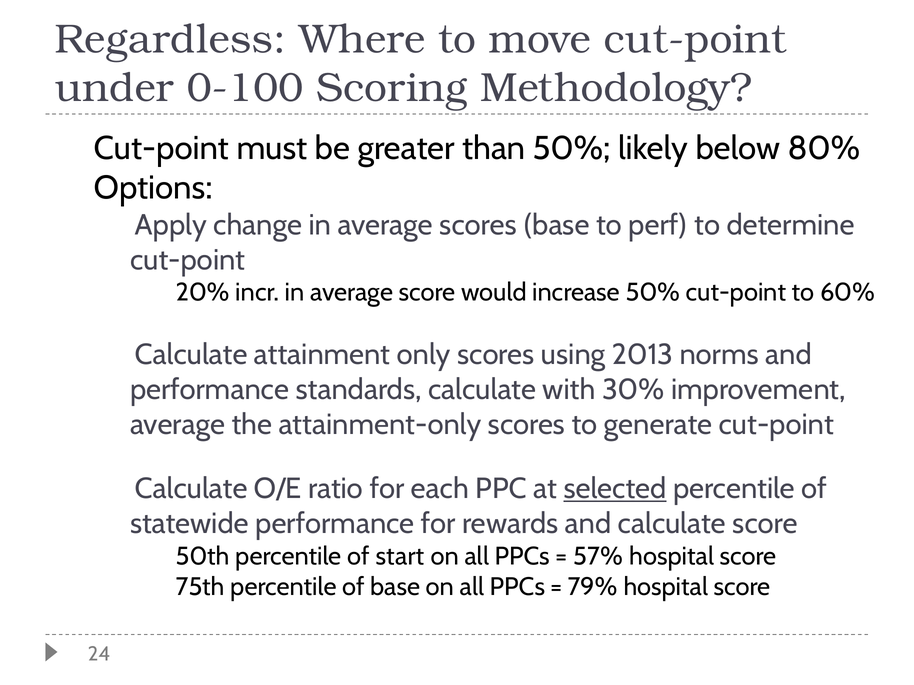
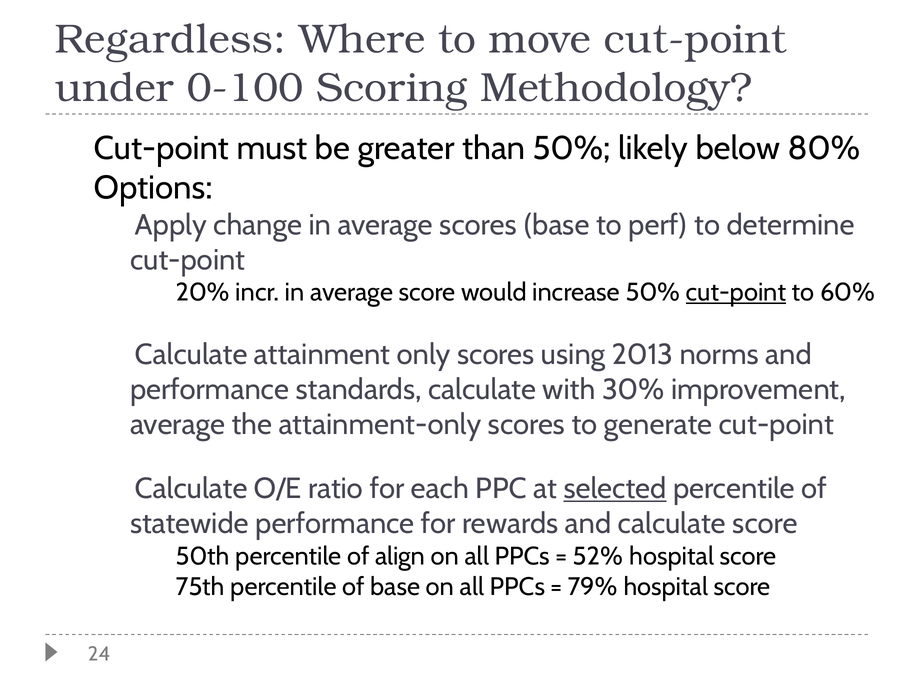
cut-point at (736, 293) underline: none -> present
start: start -> align
57%: 57% -> 52%
